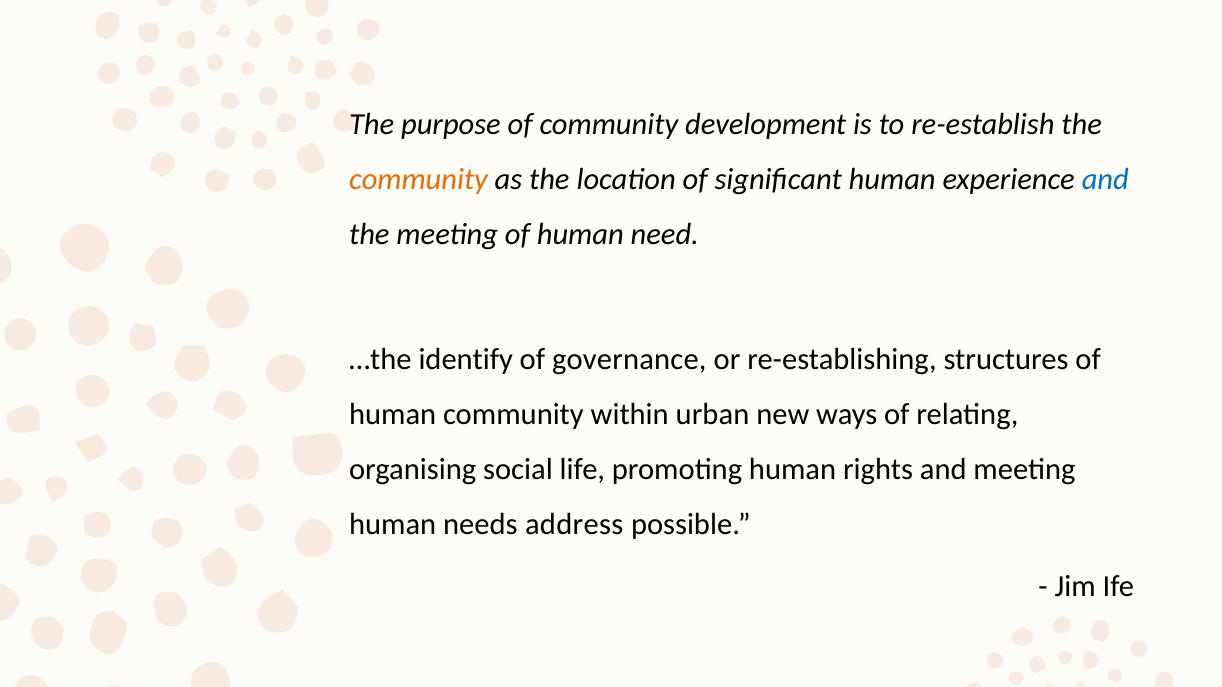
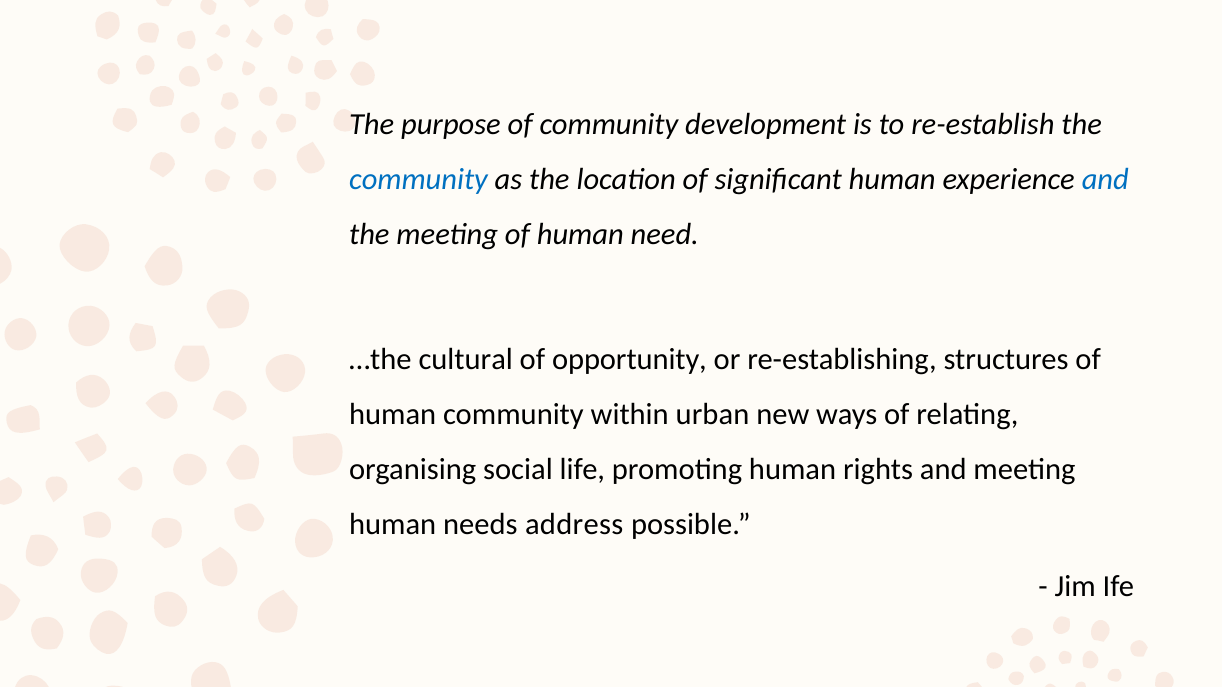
community at (419, 179) colour: orange -> blue
identify: identify -> cultural
governance: governance -> opportunity
